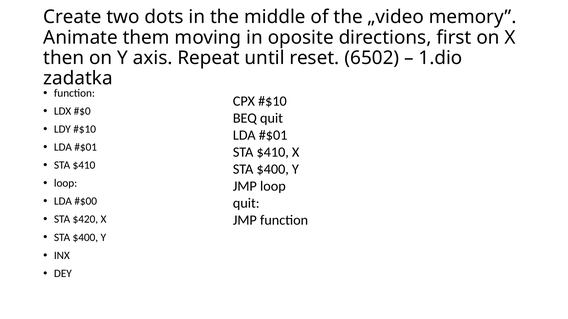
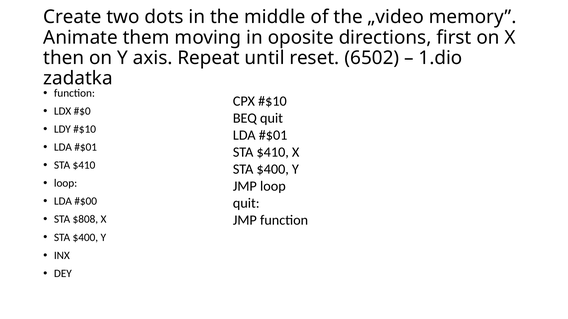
$420: $420 -> $808
